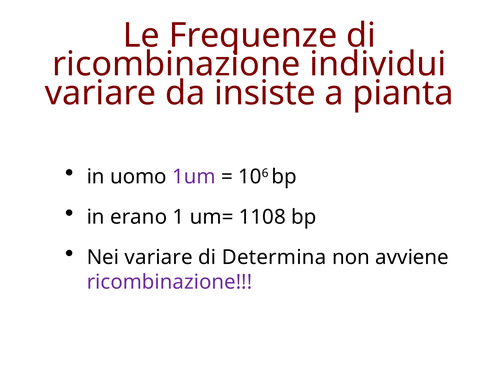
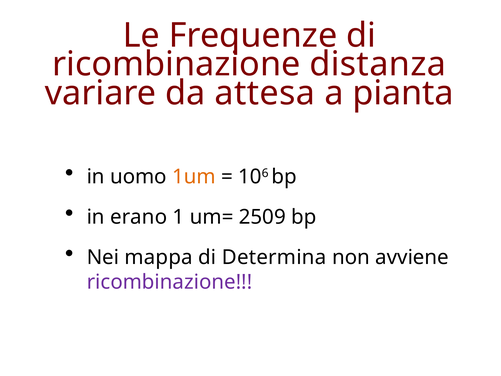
individui: individui -> distanza
insiste: insiste -> attesa
1um colour: purple -> orange
1108: 1108 -> 2509
Nei variare: variare -> mappa
